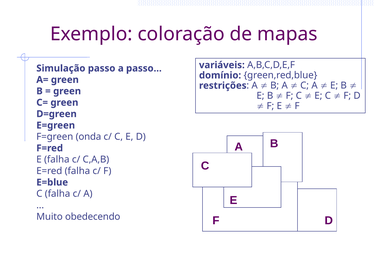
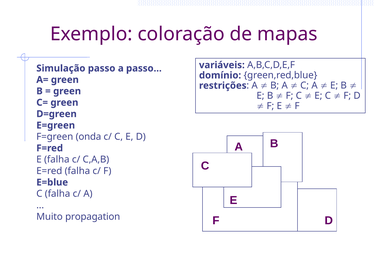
obedecendo: obedecendo -> propagation
